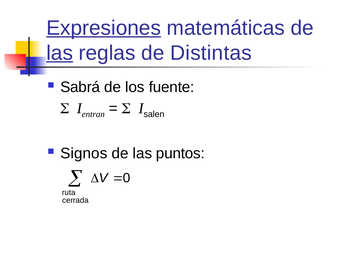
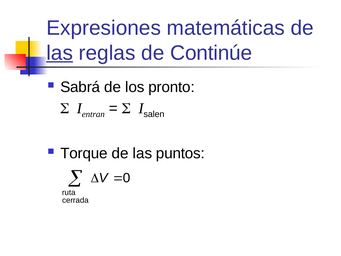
Expresiones underline: present -> none
Distintas: Distintas -> Continúe
fuente: fuente -> pronto
Signos: Signos -> Torque
